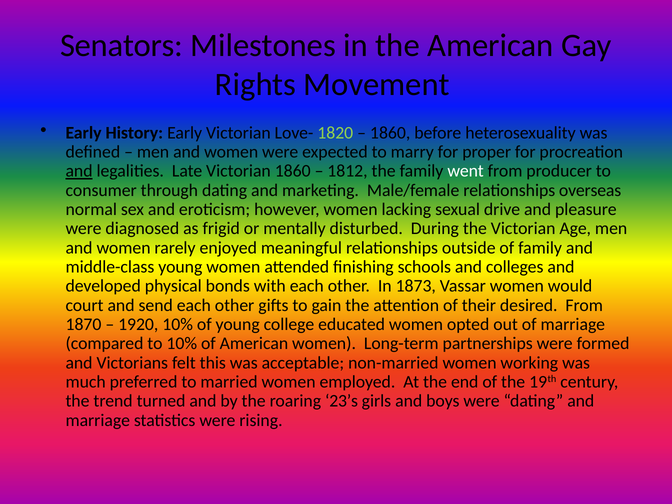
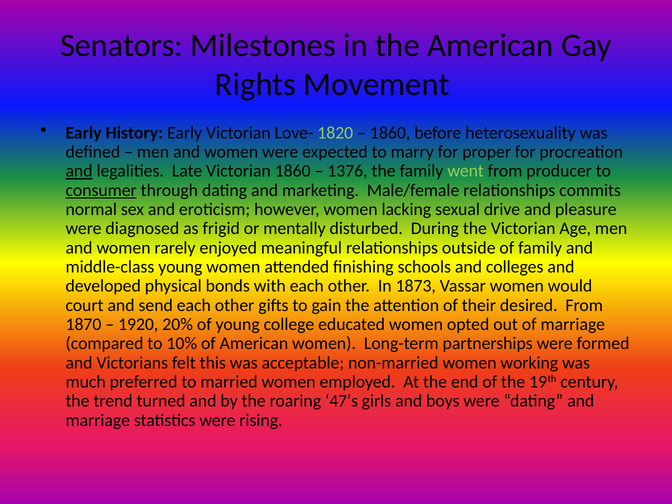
1812: 1812 -> 1376
went colour: white -> light green
consumer underline: none -> present
overseas: overseas -> commits
1920 10%: 10% -> 20%
23’s: 23’s -> 47’s
